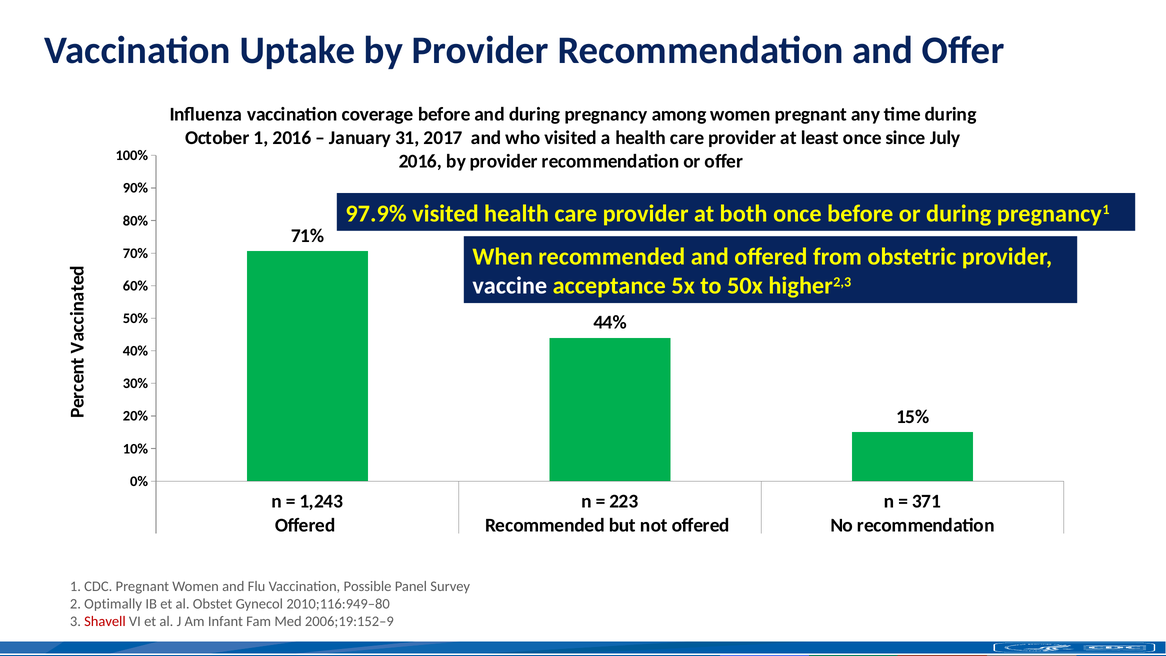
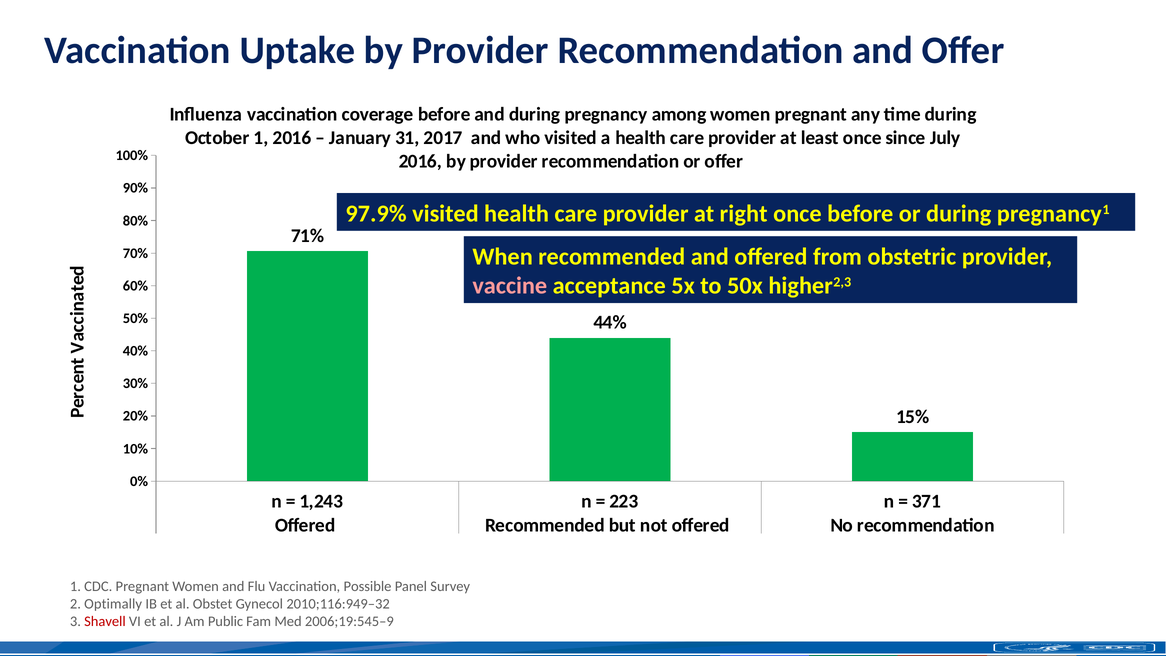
both: both -> right
vaccine colour: white -> pink
2010;116:949–80: 2010;116:949–80 -> 2010;116:949–32
Infant: Infant -> Public
2006;19:152–9: 2006;19:152–9 -> 2006;19:545–9
